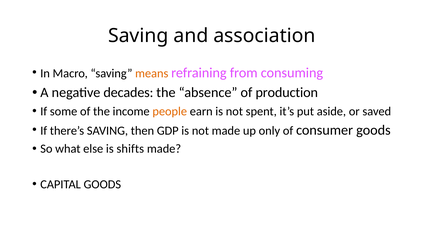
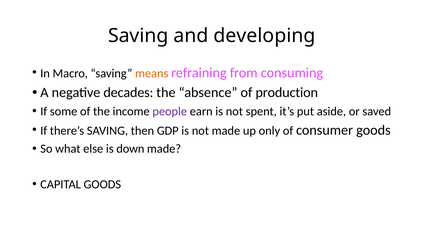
association: association -> developing
people colour: orange -> purple
shifts: shifts -> down
